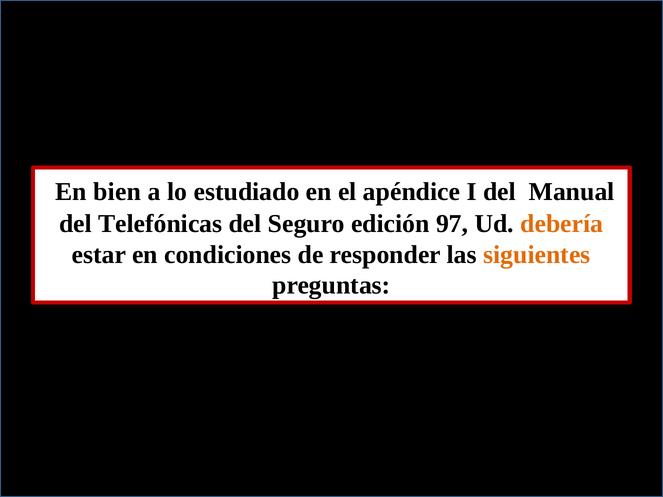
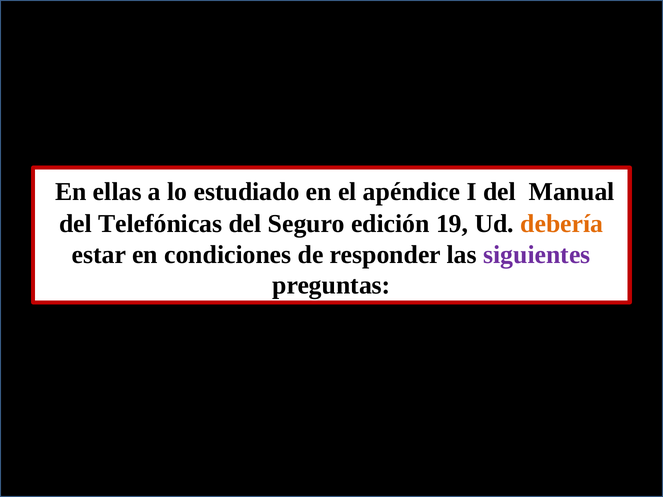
bien: bien -> ellas
97: 97 -> 19
siguientes colour: orange -> purple
